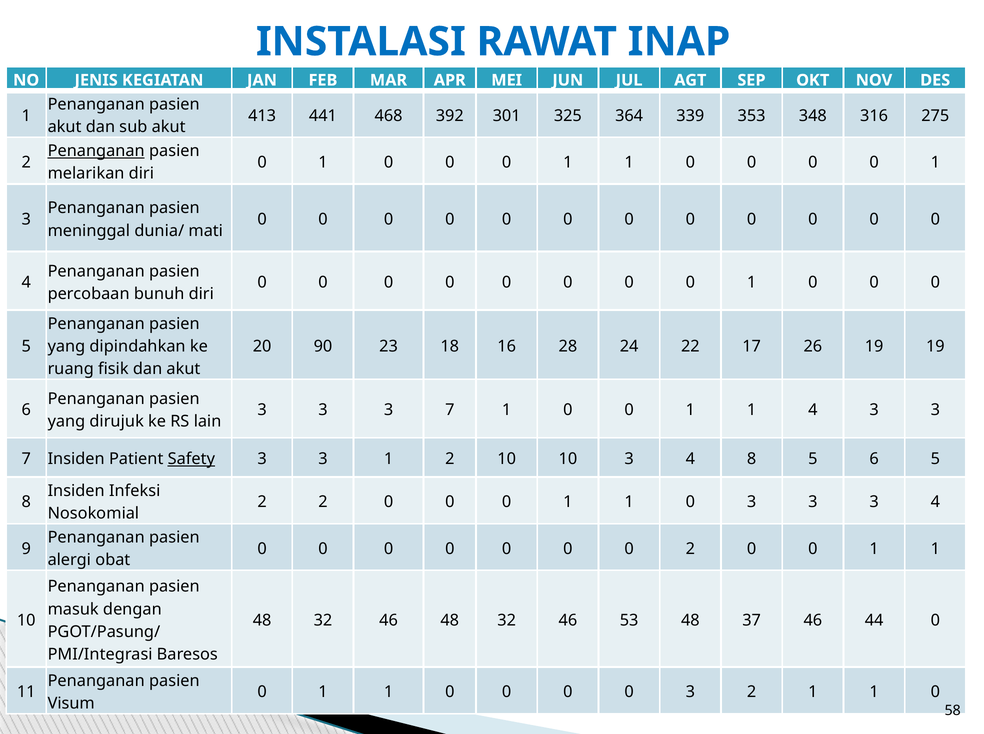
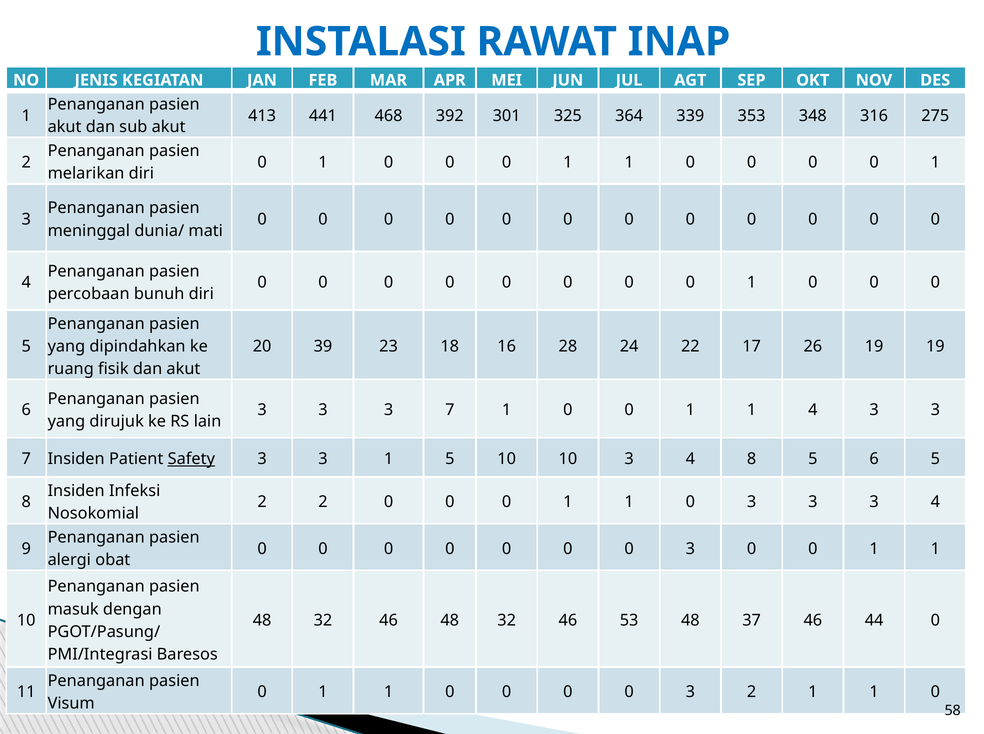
Penanganan at (96, 151) underline: present -> none
90: 90 -> 39
1 2: 2 -> 5
2 at (690, 549): 2 -> 3
